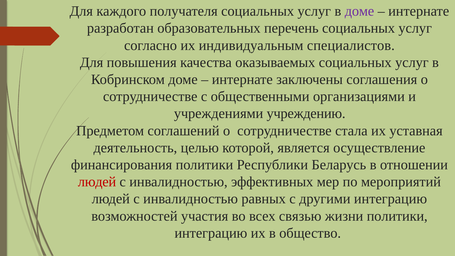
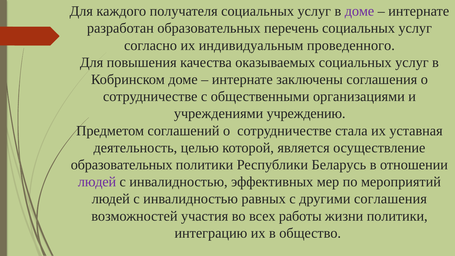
специалистов: специалистов -> проведенного
финансирования at (122, 165): финансирования -> образовательных
людей at (97, 182) colour: red -> purple
другими интеграцию: интеграцию -> соглашения
связью: связью -> работы
